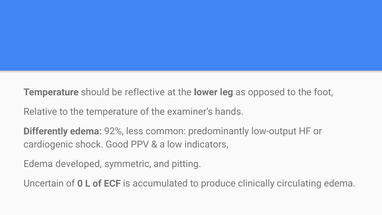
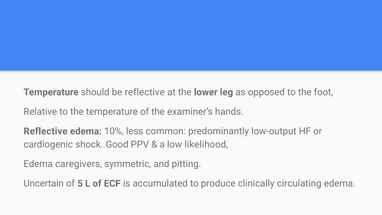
Differently at (46, 131): Differently -> Reflective
92%: 92% -> 10%
indicators: indicators -> likelihood
developed: developed -> caregivers
0: 0 -> 5
